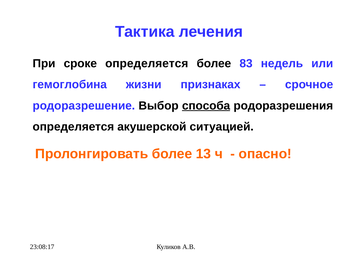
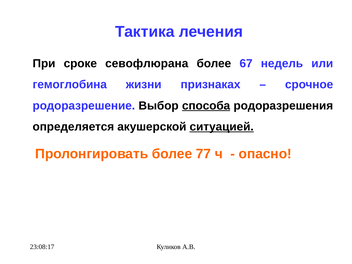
сроке определяется: определяется -> севофлюрана
83: 83 -> 67
ситуацией underline: none -> present
13: 13 -> 77
